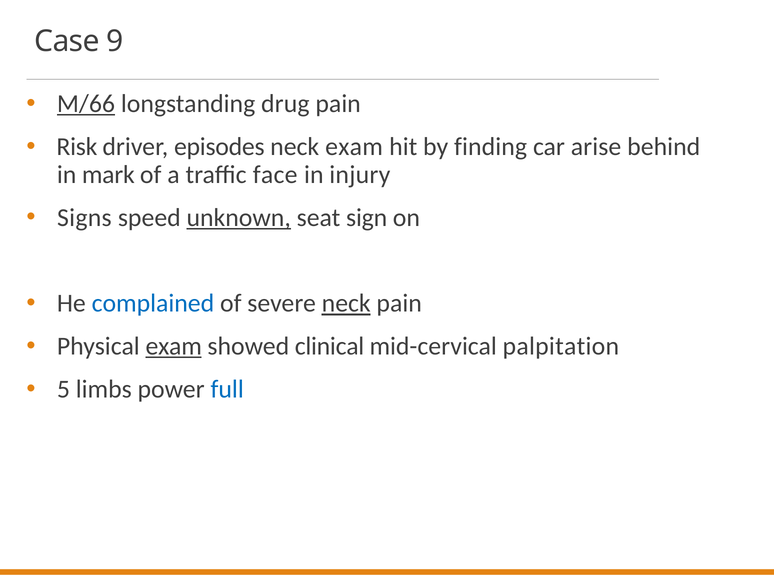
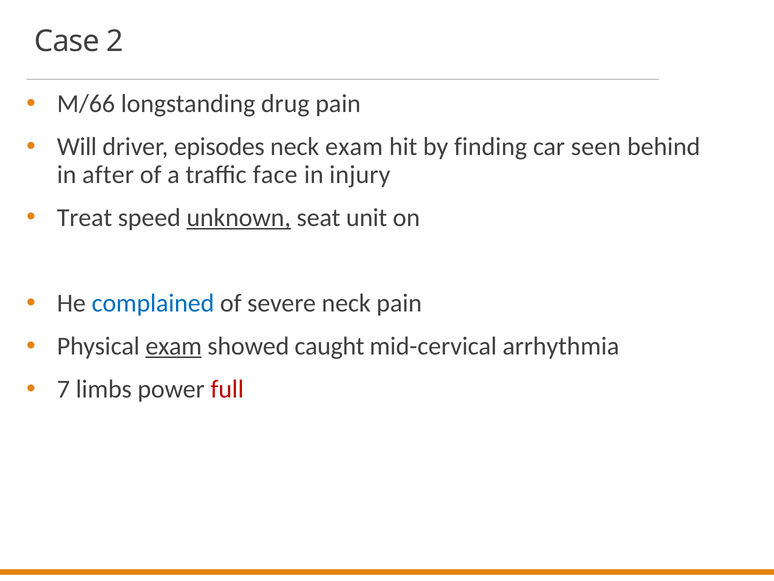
9: 9 -> 2
M/66 underline: present -> none
Risk: Risk -> Will
arise: arise -> seen
mark: mark -> after
Signs: Signs -> Treat
sign: sign -> unit
neck at (346, 303) underline: present -> none
clinical: clinical -> caught
palpitation: palpitation -> arrhythmia
5: 5 -> 7
full colour: blue -> red
